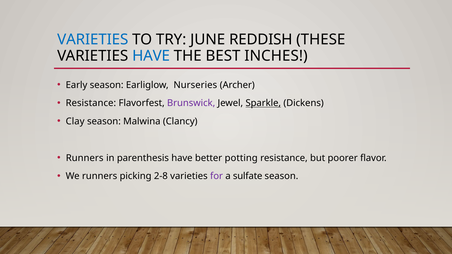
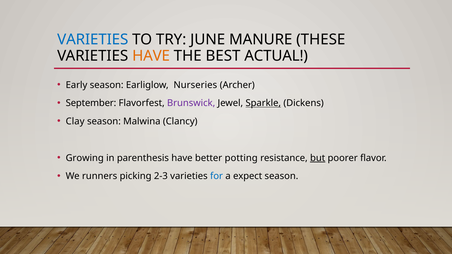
REDDISH: REDDISH -> MANURE
HAVE at (151, 56) colour: blue -> orange
INCHES: INCHES -> ACTUAL
Resistance at (91, 103): Resistance -> September
Runners at (85, 158): Runners -> Growing
but underline: none -> present
2-8: 2-8 -> 2-3
for colour: purple -> blue
sulfate: sulfate -> expect
